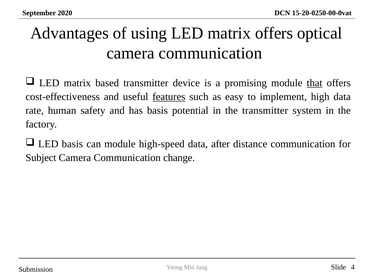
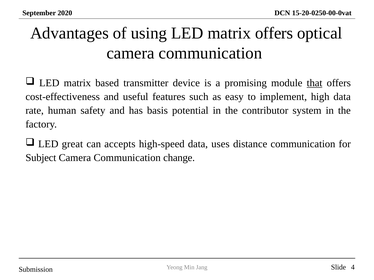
features underline: present -> none
the transmitter: transmitter -> contributor
LED basis: basis -> great
can module: module -> accepts
after: after -> uses
